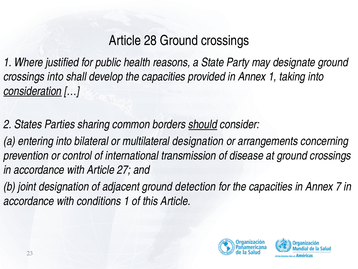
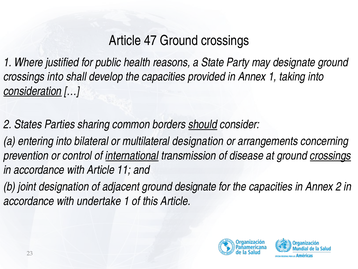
28: 28 -> 47
international underline: none -> present
crossings at (330, 155) underline: none -> present
27: 27 -> 11
ground detection: detection -> designate
Annex 7: 7 -> 2
conditions: conditions -> undertake
